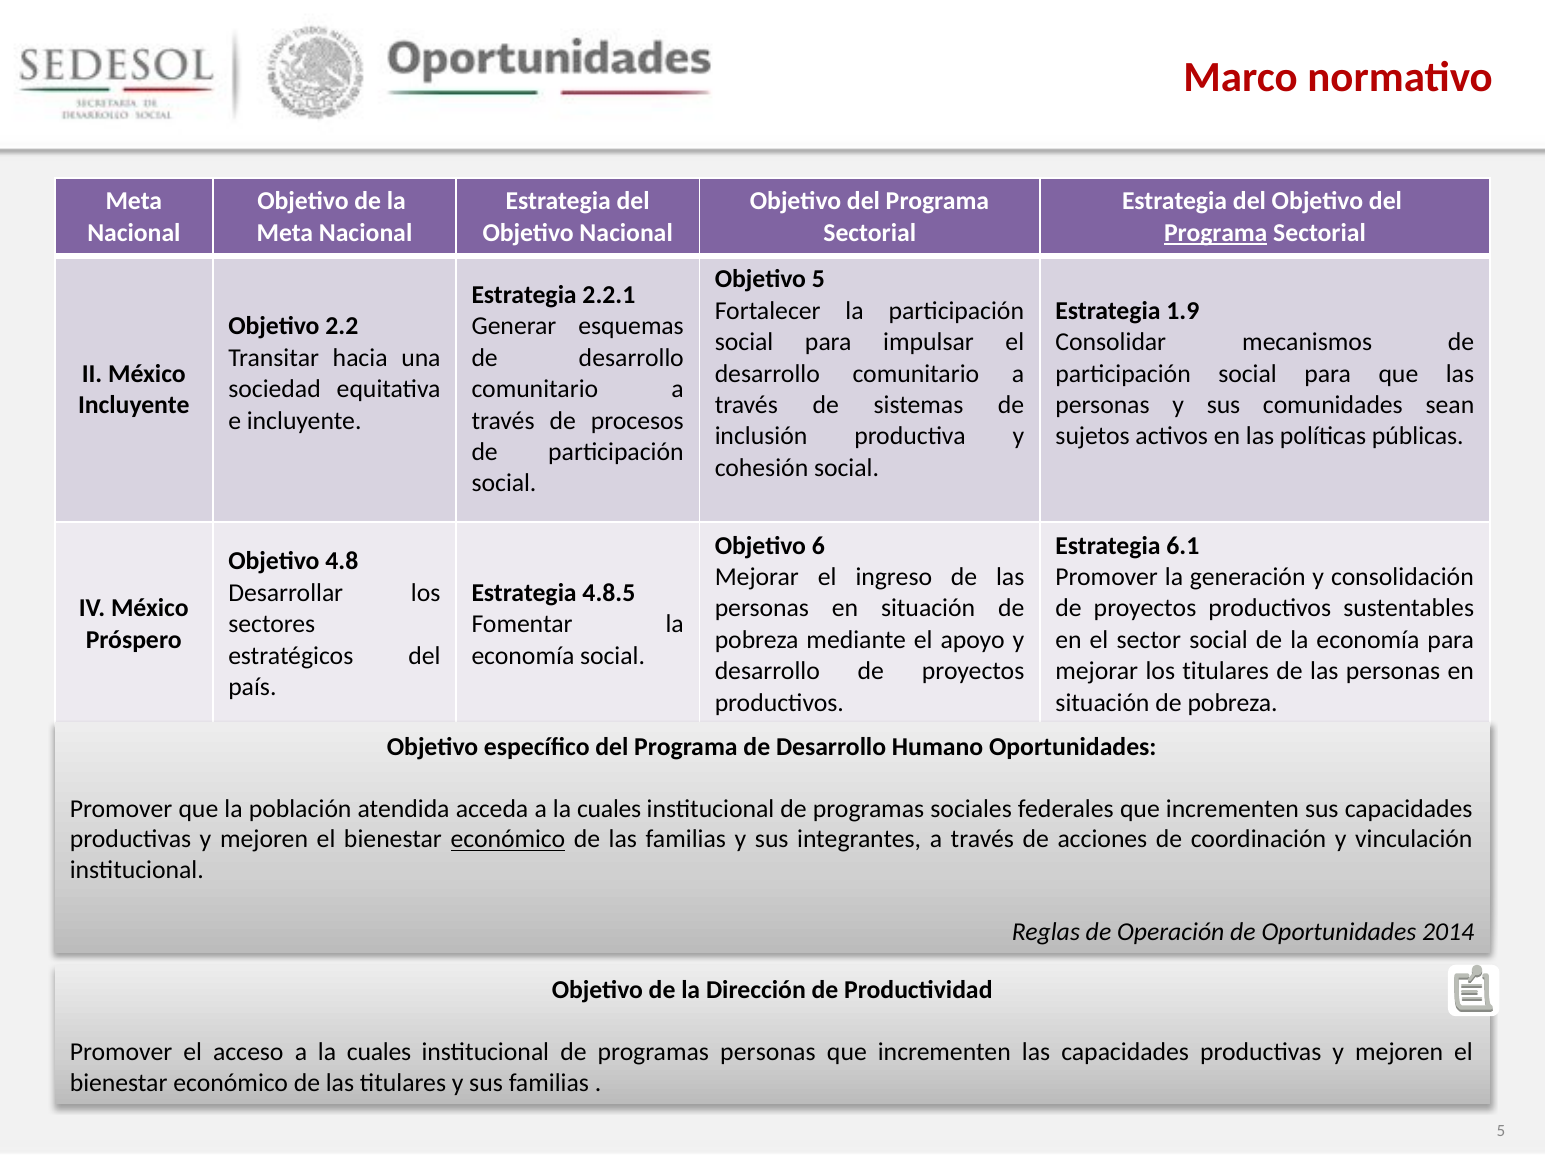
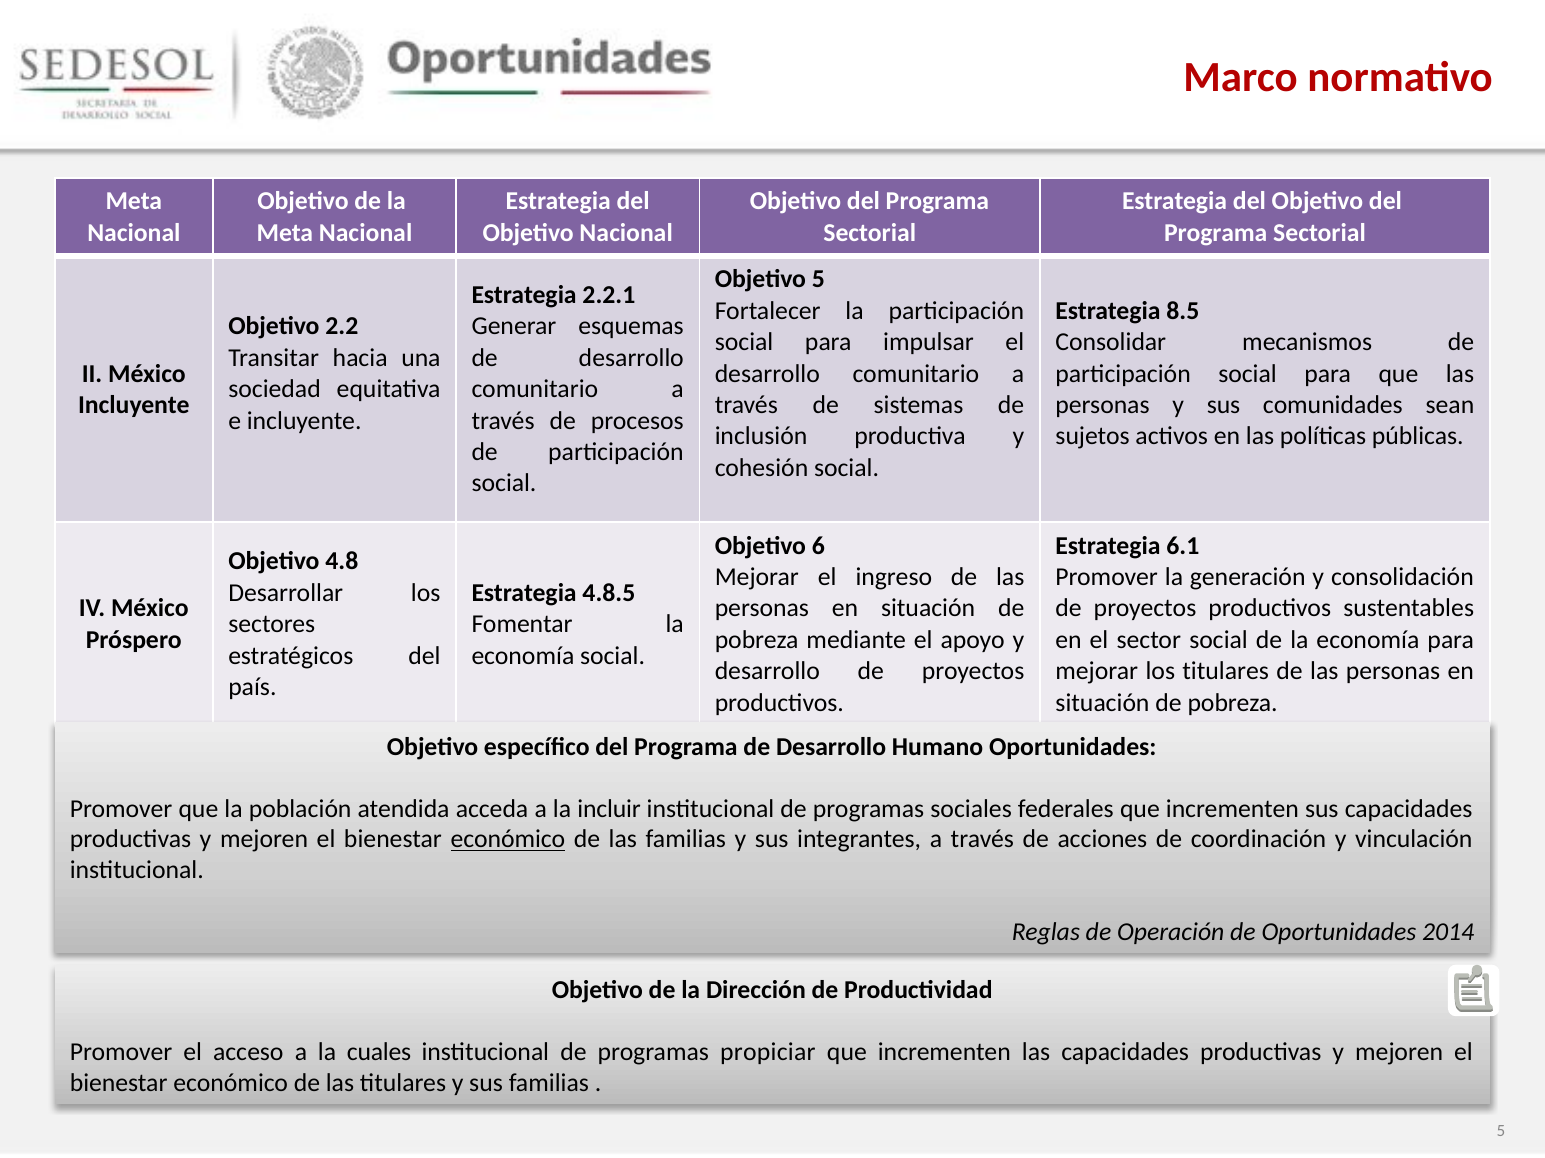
Programa at (1216, 233) underline: present -> none
1.9: 1.9 -> 8.5
acceda a la cuales: cuales -> incluir
programas personas: personas -> propiciar
